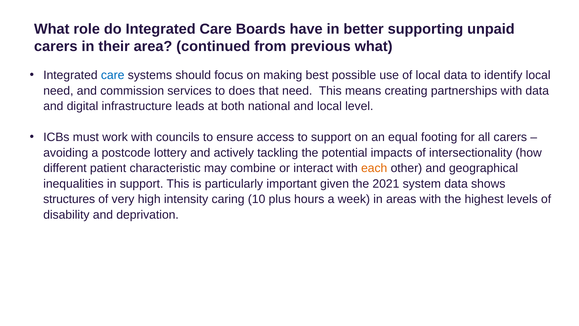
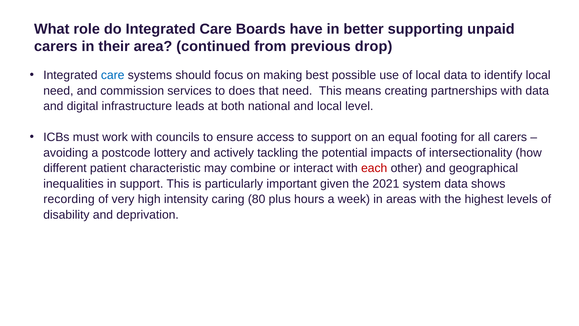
previous what: what -> drop
each colour: orange -> red
structures: structures -> recording
10: 10 -> 80
